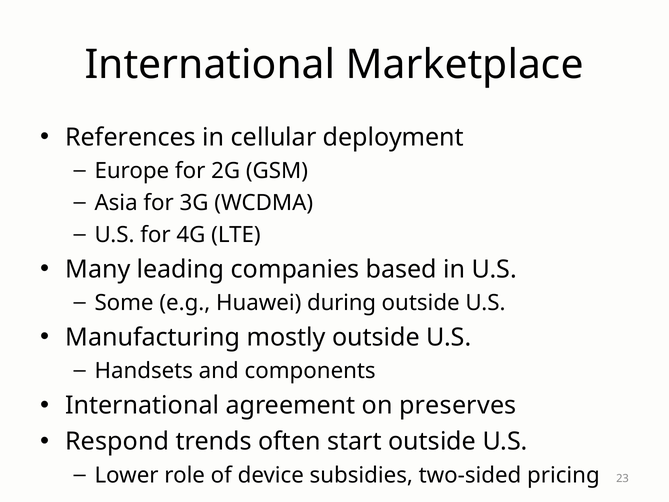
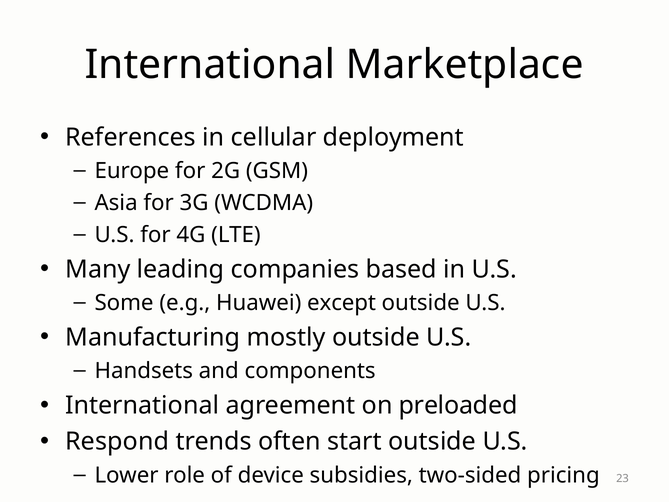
during: during -> except
preserves: preserves -> preloaded
